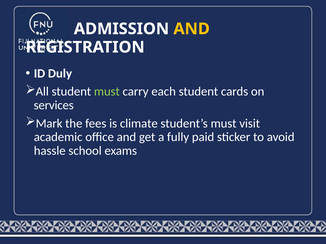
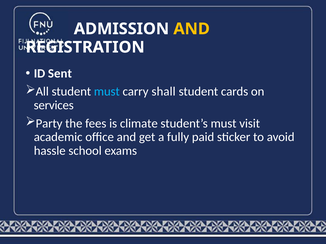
Duly: Duly -> Sent
must at (107, 92) colour: light green -> light blue
each: each -> shall
Mark: Mark -> Party
